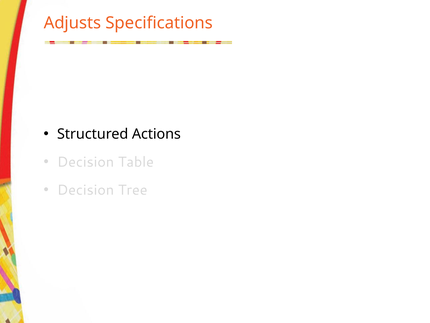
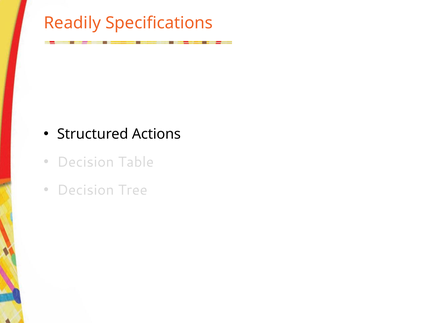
Adjusts: Adjusts -> Readily
